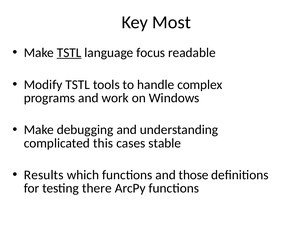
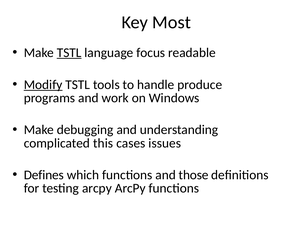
Modify underline: none -> present
complex: complex -> produce
stable: stable -> issues
Results: Results -> Defines
testing there: there -> arcpy
